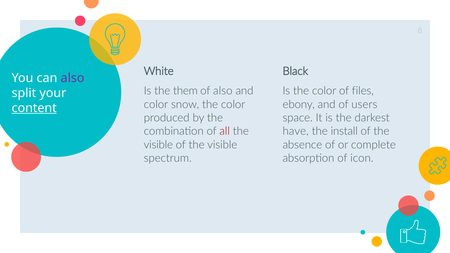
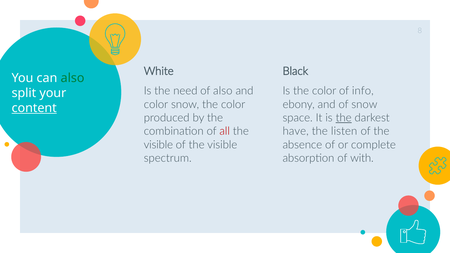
also at (73, 78) colour: purple -> green
them: them -> need
files: files -> info
of users: users -> snow
the at (344, 118) underline: none -> present
install: install -> listen
icon: icon -> with
